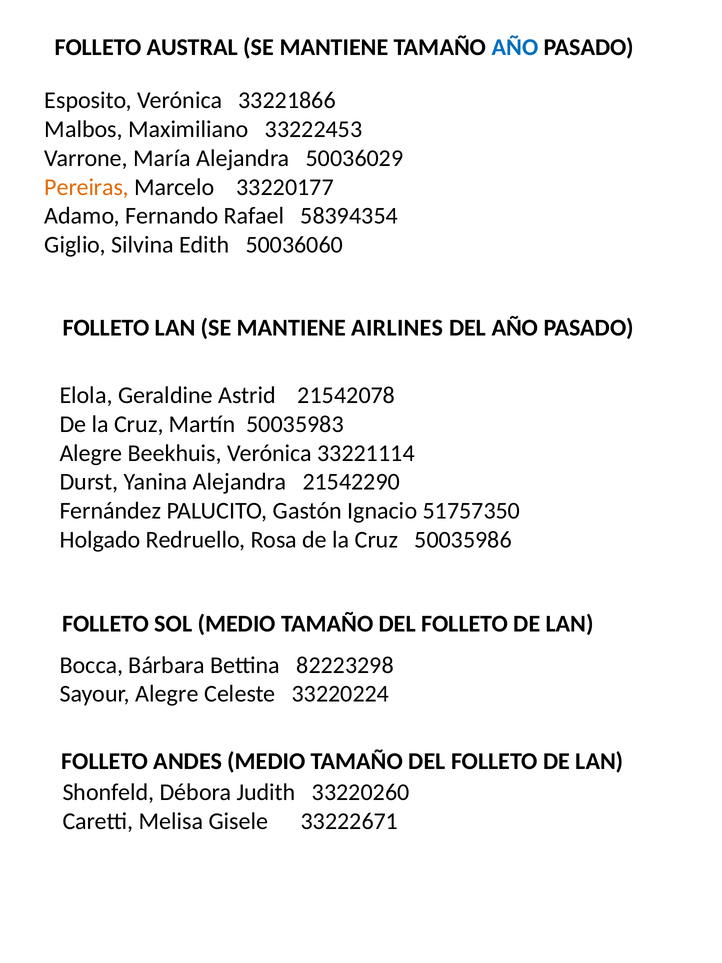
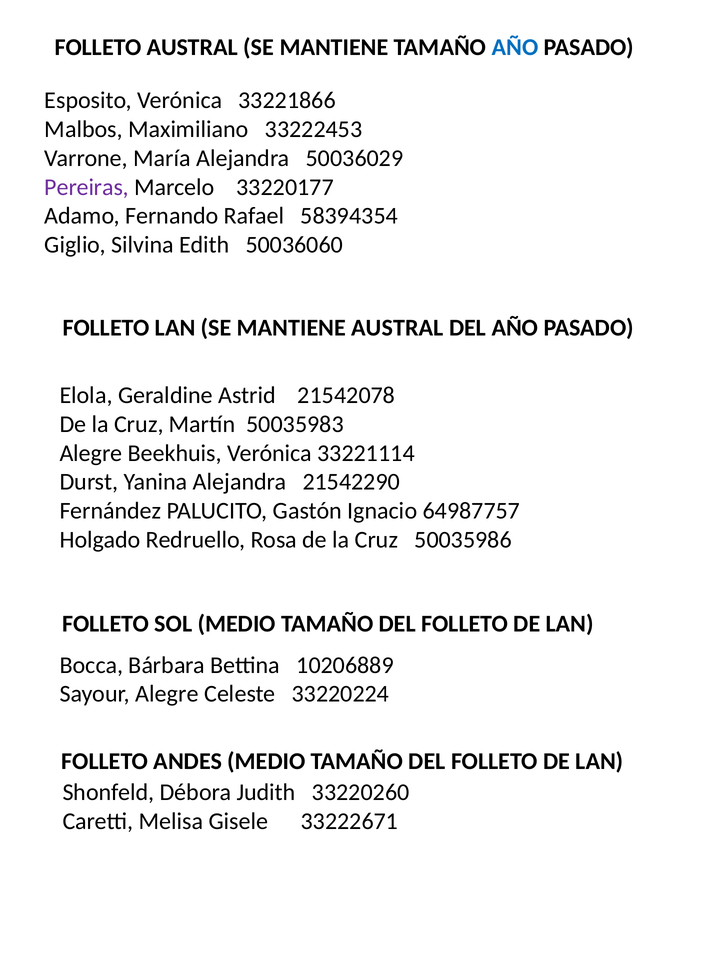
Pereiras colour: orange -> purple
MANTIENE AIRLINES: AIRLINES -> AUSTRAL
51757350: 51757350 -> 64987757
82223298: 82223298 -> 10206889
